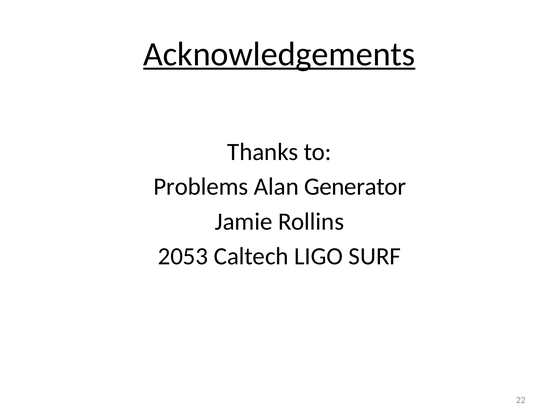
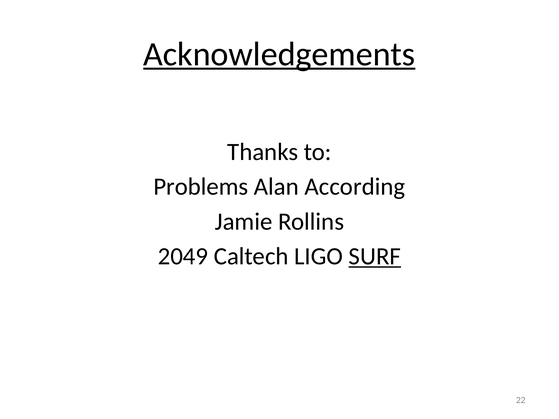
Generator: Generator -> According
2053: 2053 -> 2049
SURF underline: none -> present
